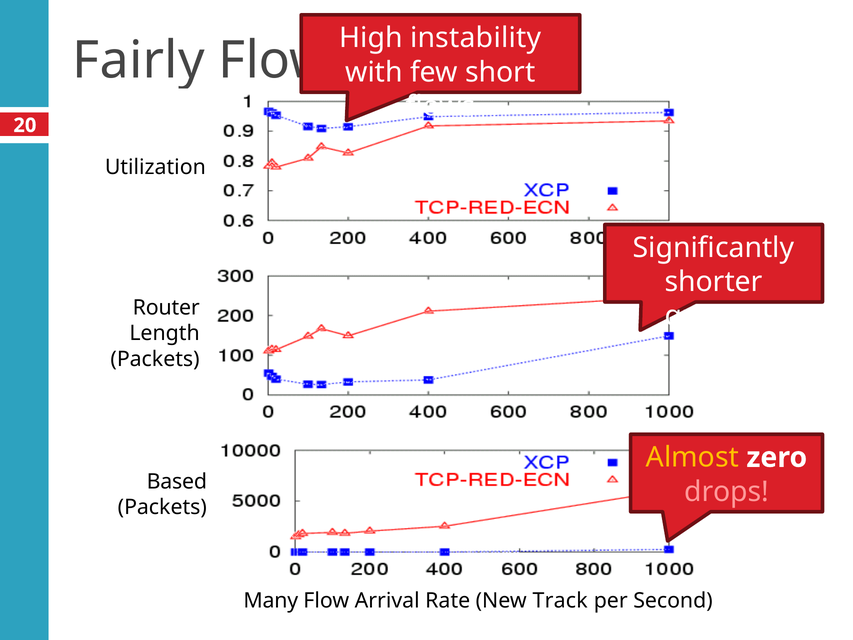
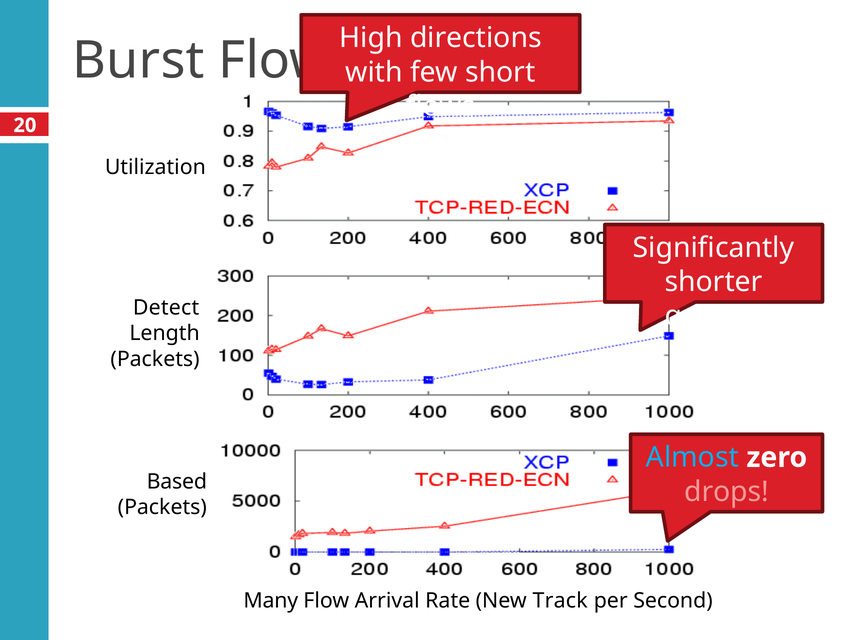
instability: instability -> directions
Fairly: Fairly -> Burst
Router: Router -> Detect
Almost colour: yellow -> light blue
